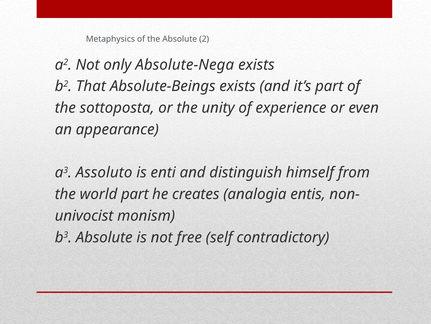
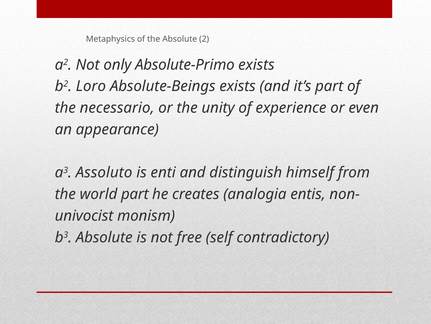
Absolute-Nega: Absolute-Nega -> Absolute-Primo
That: That -> Loro
sottoposta: sottoposta -> necessario
